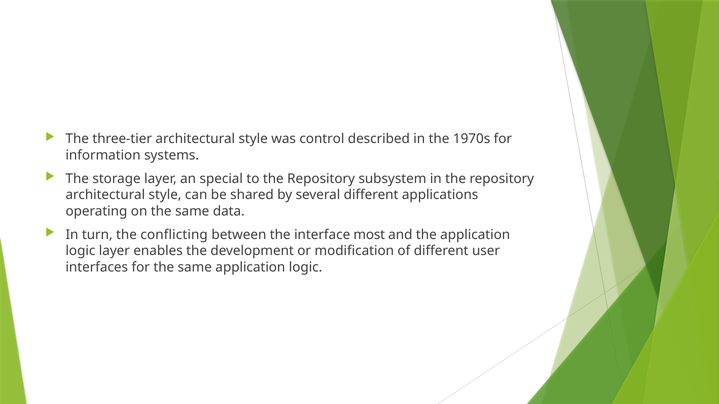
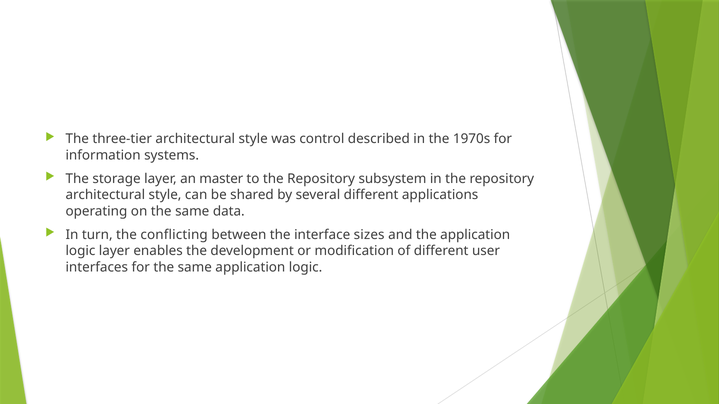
special: special -> master
most: most -> sizes
